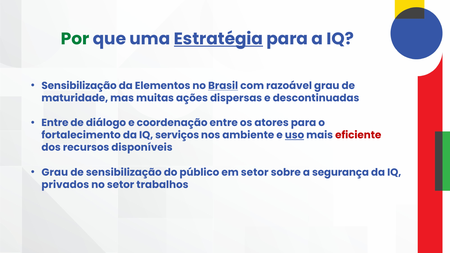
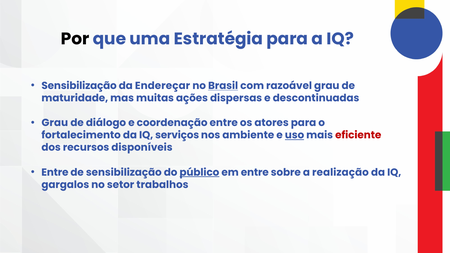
Por colour: green -> black
Estratégia underline: present -> none
Elementos: Elementos -> Endereçar
Entre at (55, 123): Entre -> Grau
Grau at (55, 172): Grau -> Entre
público underline: none -> present
em setor: setor -> entre
segurança: segurança -> realização
privados: privados -> gargalos
